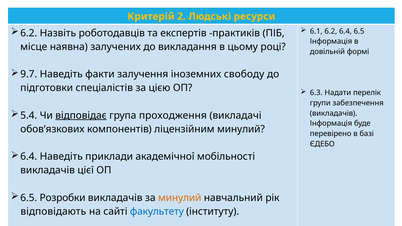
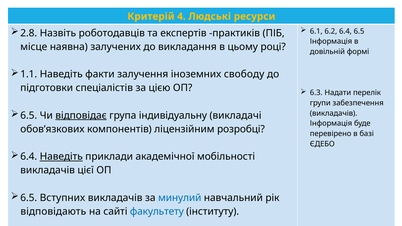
2: 2 -> 4
6.2 at (29, 33): 6.2 -> 2.8
9.7: 9.7 -> 1.1
5.4 at (29, 115): 5.4 -> 6.5
проходження: проходження -> індивідуальну
ліцензійним минулий: минулий -> розробці
Наведіть at (61, 157) underline: none -> present
Розробки: Розробки -> Вступних
минулий at (180, 198) colour: orange -> blue
